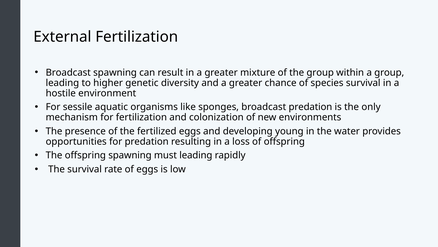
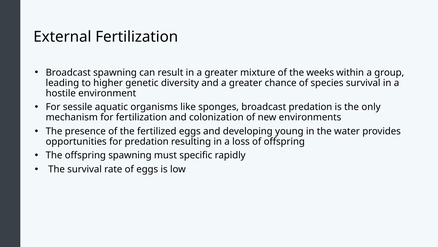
the group: group -> weeks
must leading: leading -> specific
